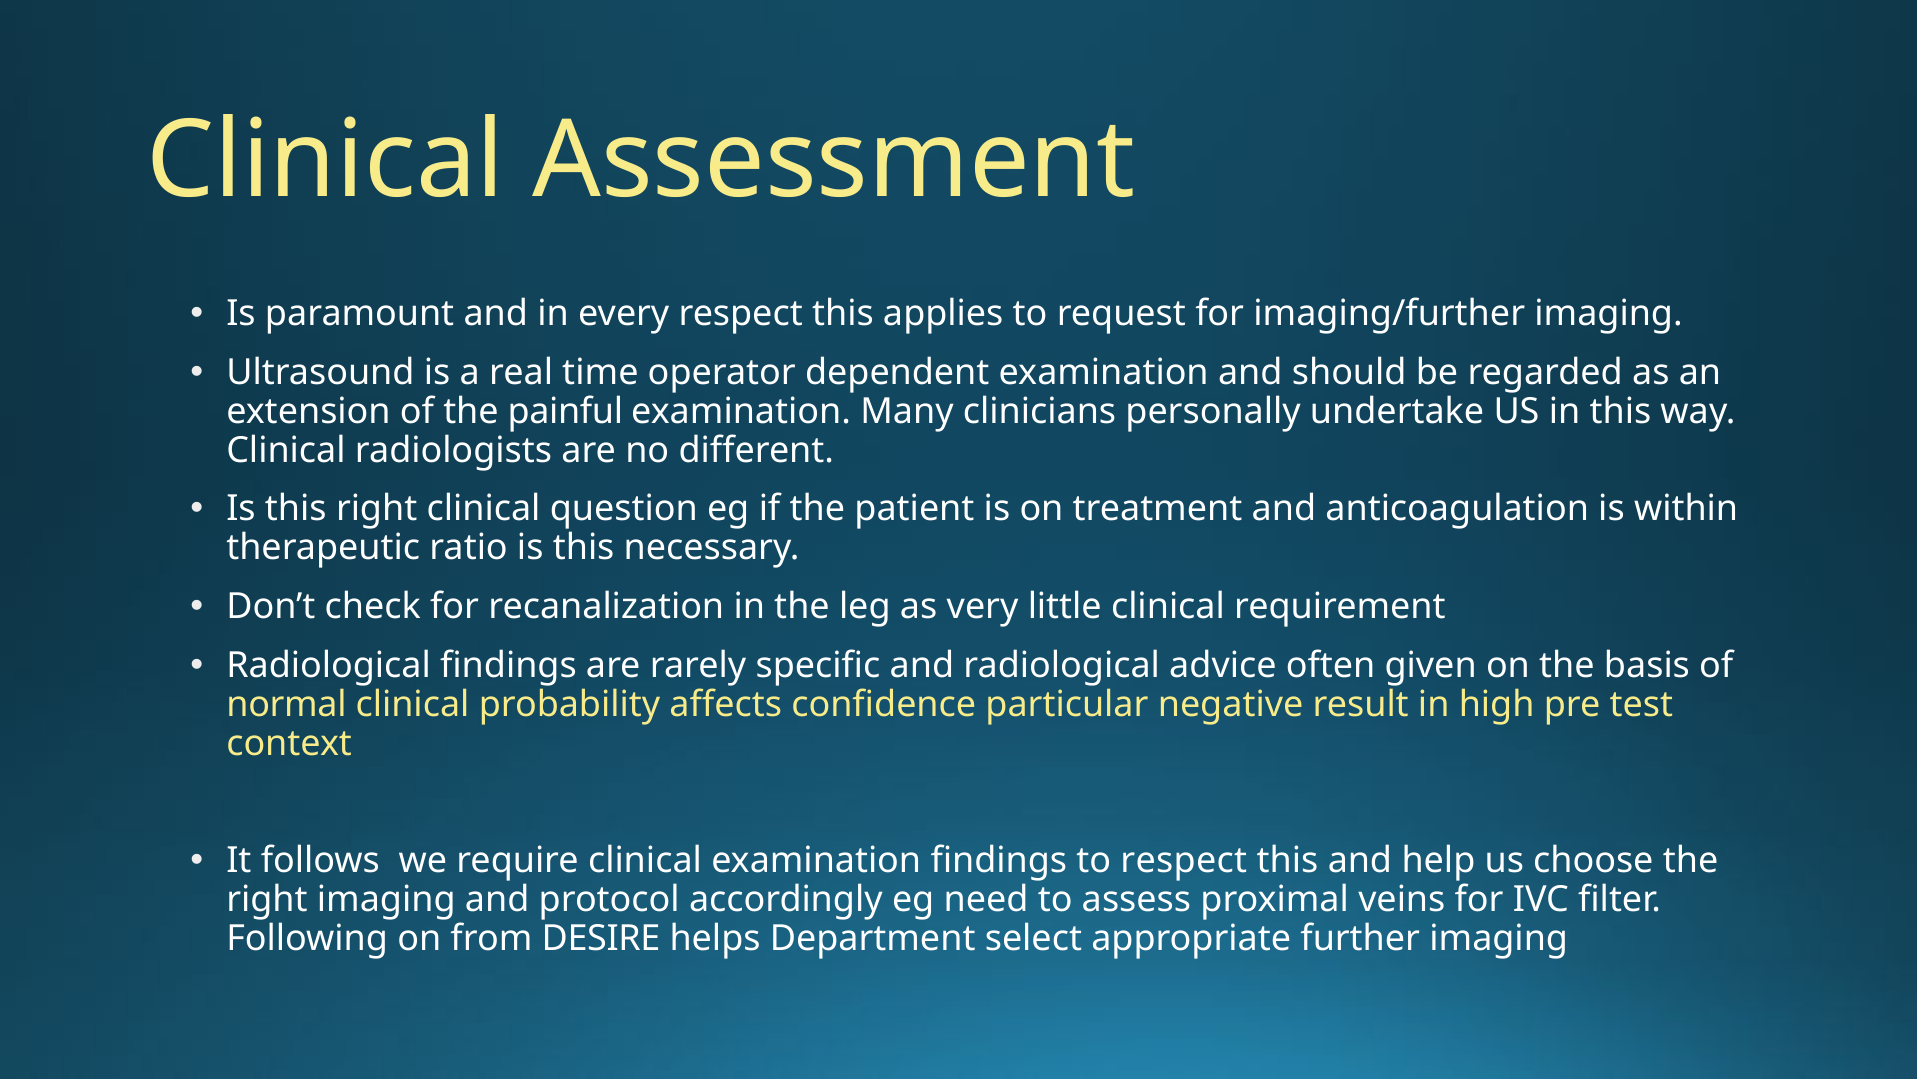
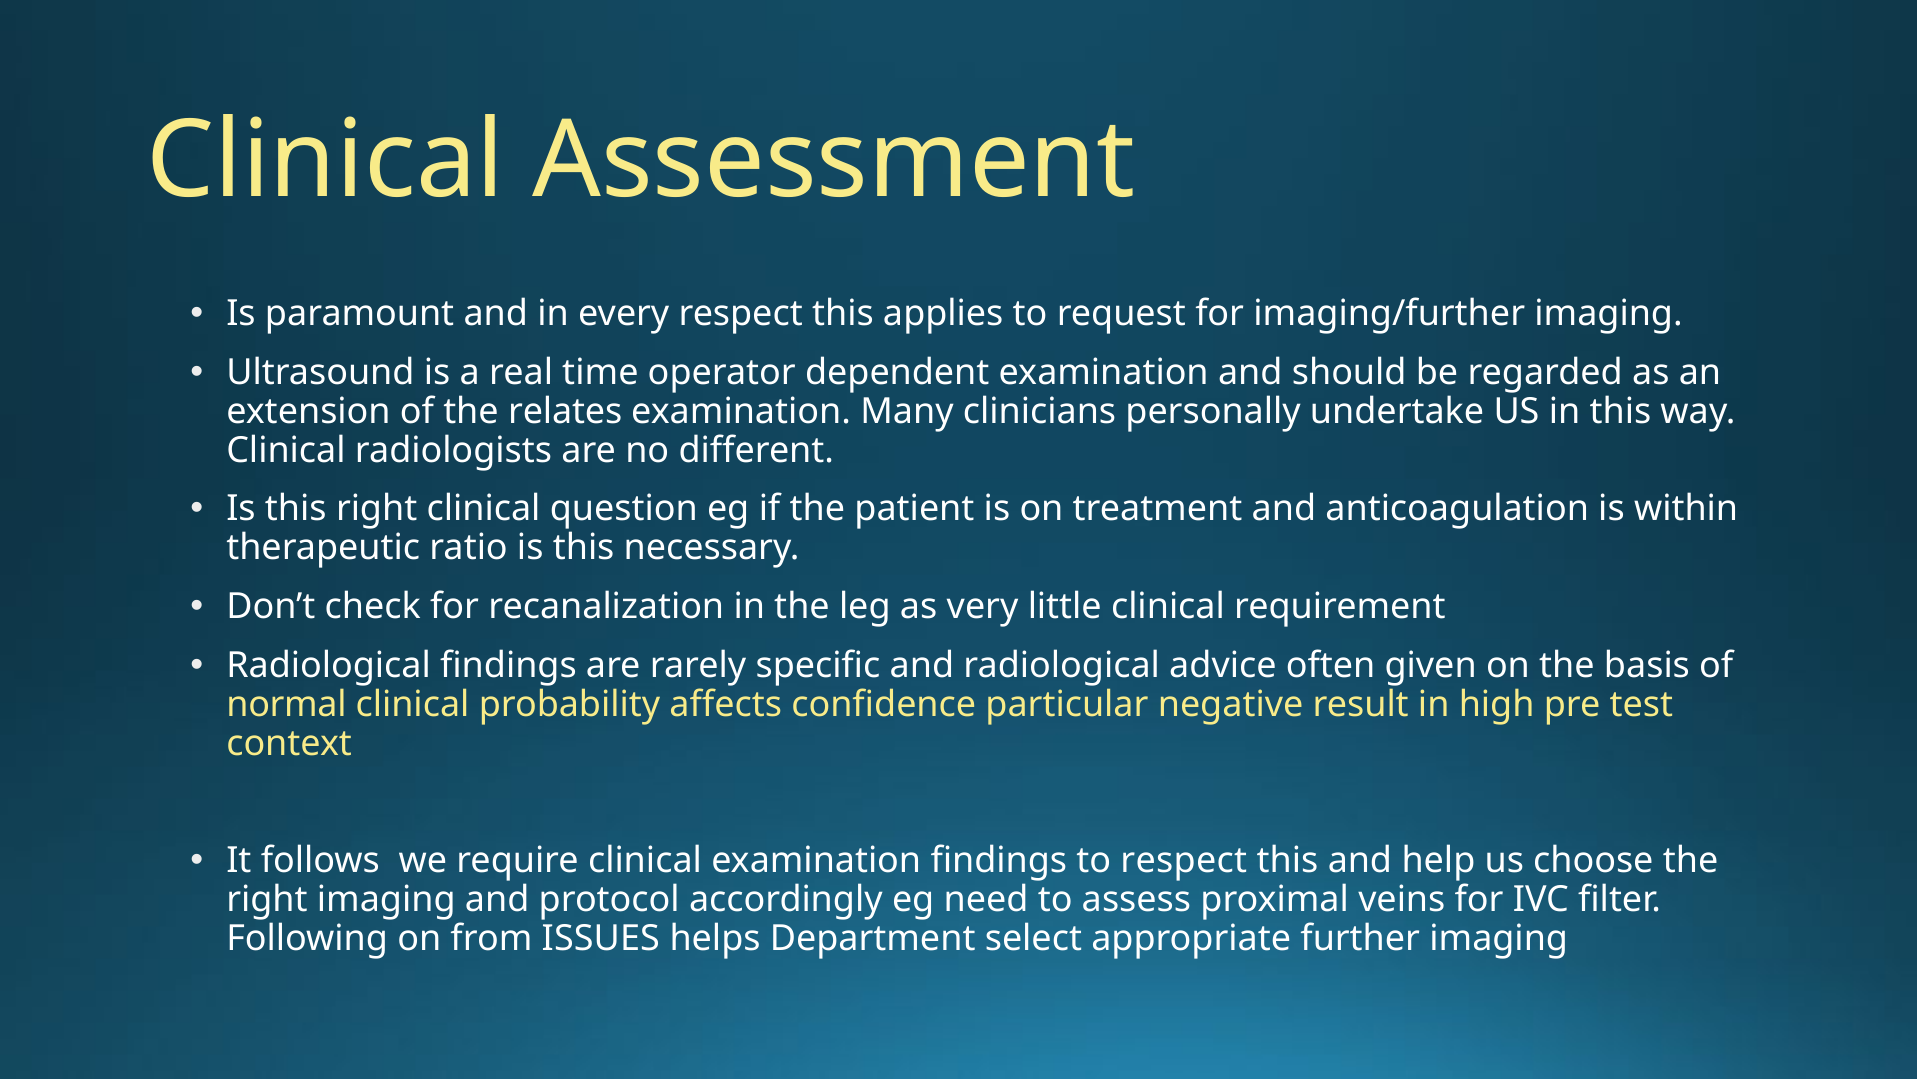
painful: painful -> relates
DESIRE: DESIRE -> ISSUES
